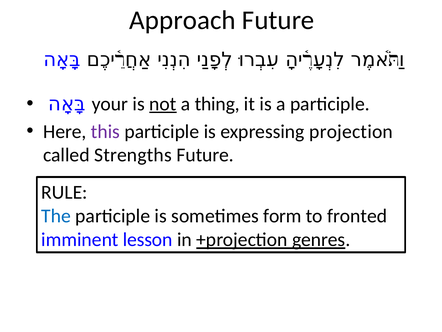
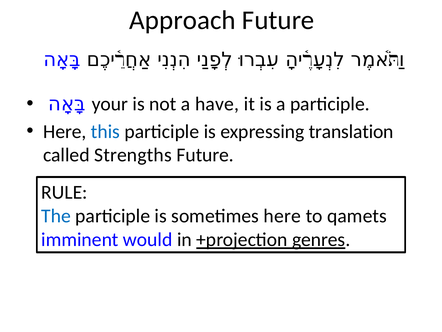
not underline: present -> none
thing: thing -> have
this colour: purple -> blue
projection: projection -> translation
sometimes form: form -> here
fronted: fronted -> qamets
lesson: lesson -> would
